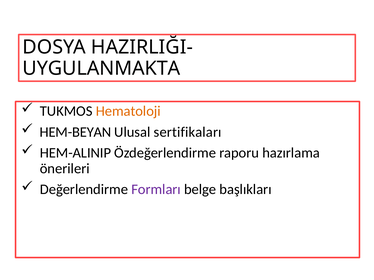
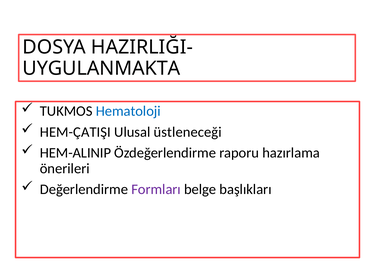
Hematoloji colour: orange -> blue
HEM-BEYAN: HEM-BEYAN -> HEM-ÇATIŞI
sertifikaları: sertifikaları -> üstleneceği
